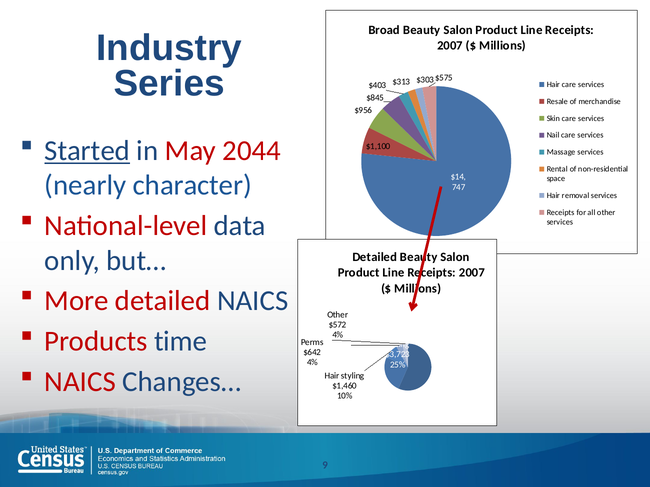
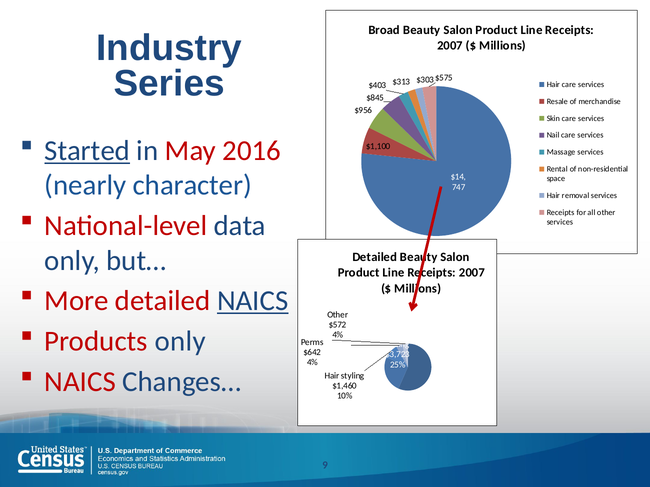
2044: 2044 -> 2016
NAICS at (253, 301) underline: none -> present
Products time: time -> only
